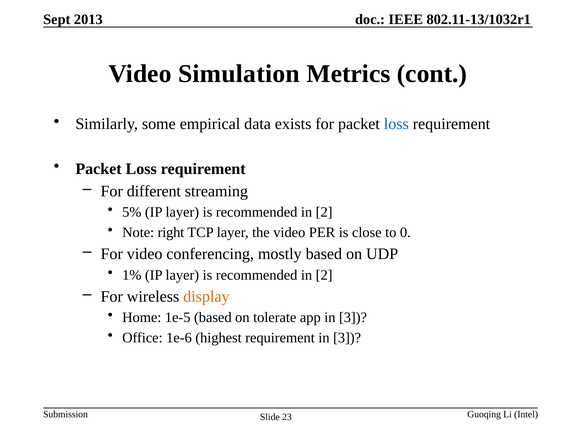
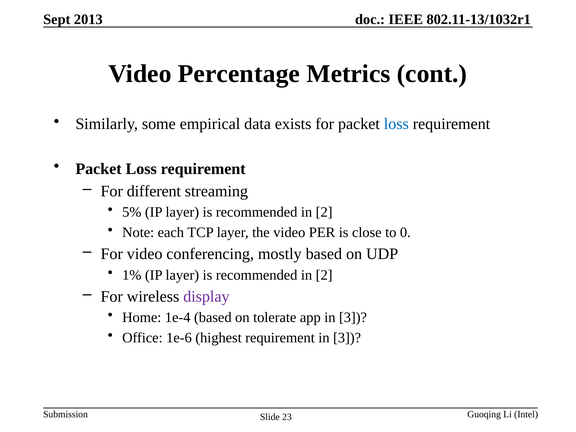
Simulation: Simulation -> Percentage
right: right -> each
display colour: orange -> purple
1e-5: 1e-5 -> 1e-4
